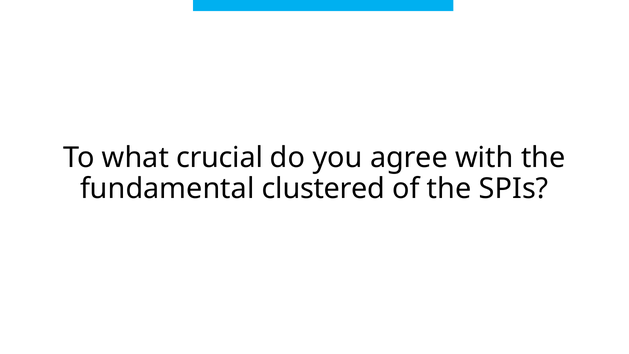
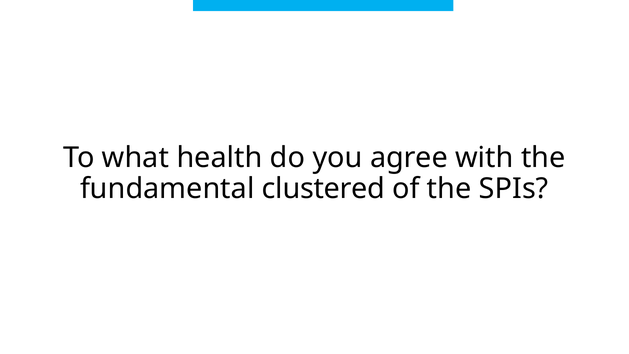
crucial: crucial -> health
